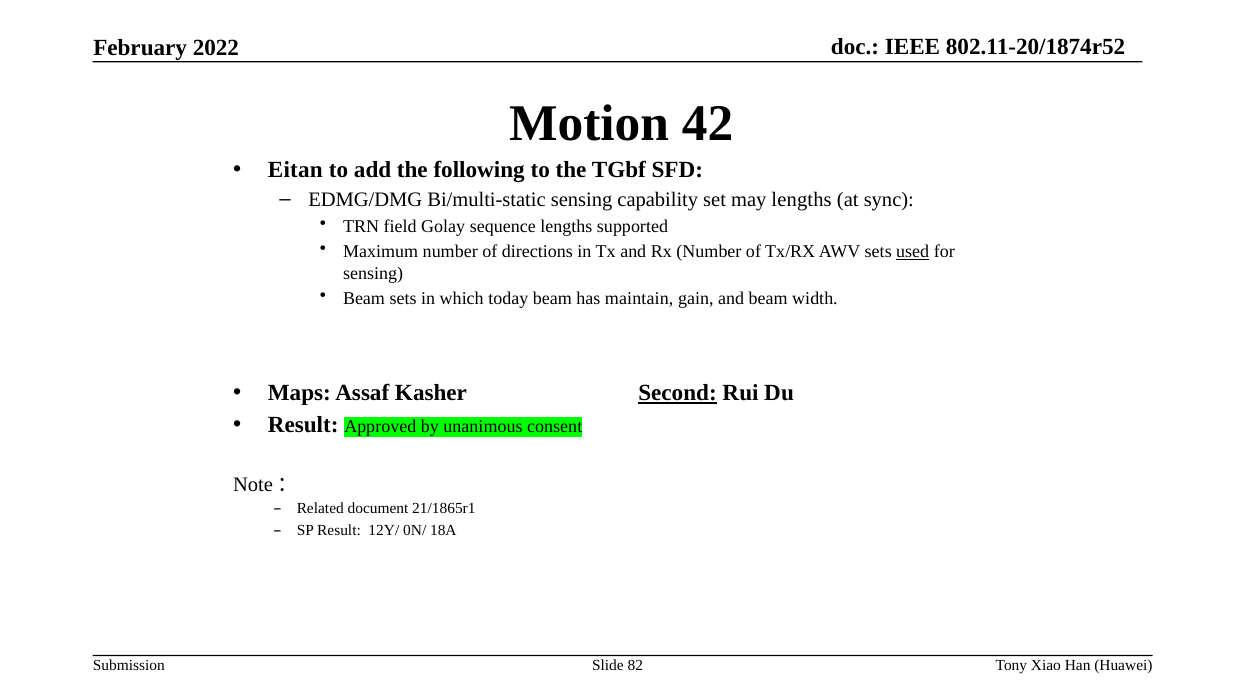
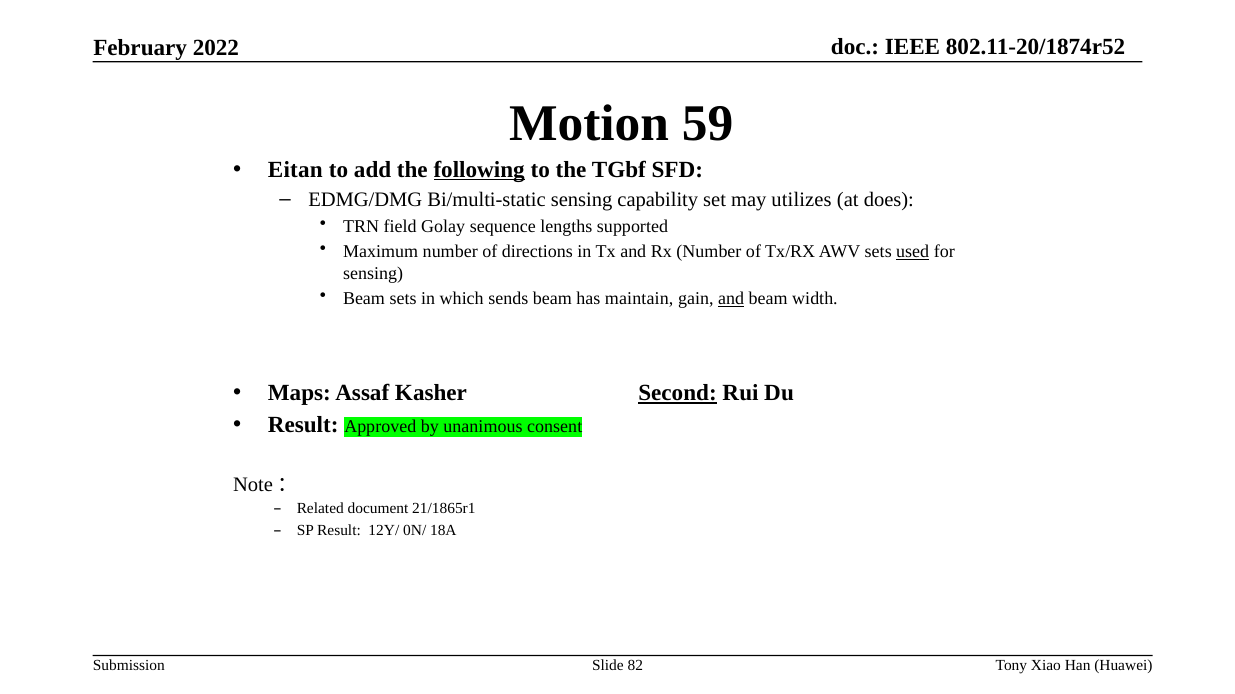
42: 42 -> 59
following underline: none -> present
may lengths: lengths -> utilizes
sync: sync -> does
today: today -> sends
and at (731, 299) underline: none -> present
